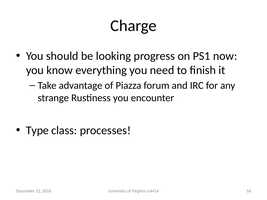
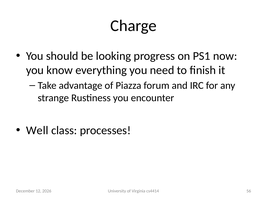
Type: Type -> Well
